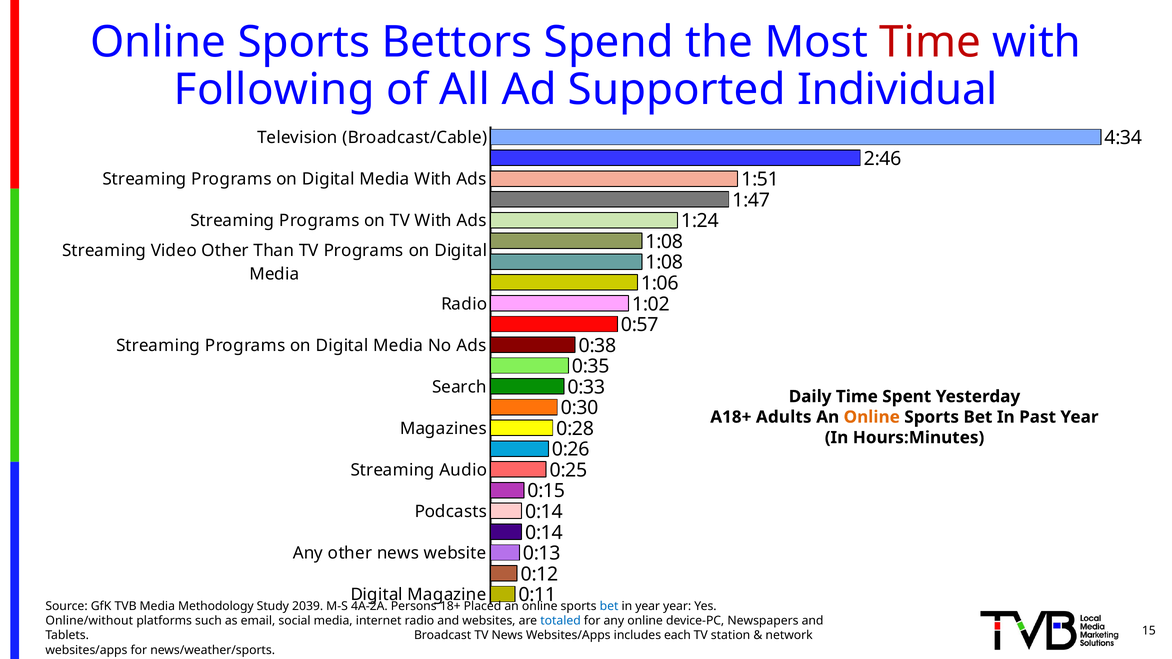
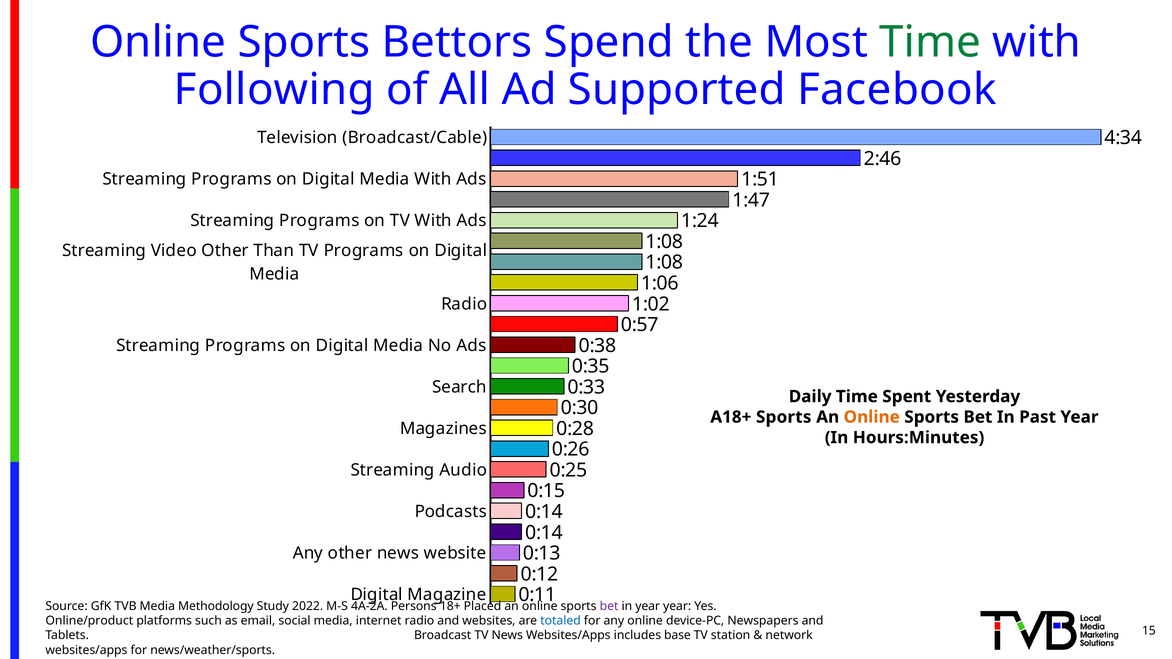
Time at (930, 42) colour: red -> green
Individual: Individual -> Facebook
A18+ Adults: Adults -> Sports
2039: 2039 -> 2022
bet at (609, 606) colour: blue -> purple
Online/without: Online/without -> Online/product
each: each -> base
